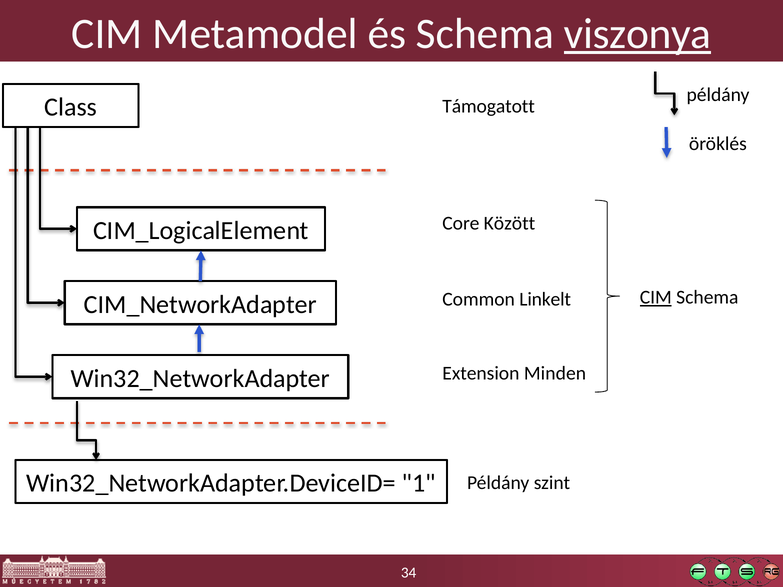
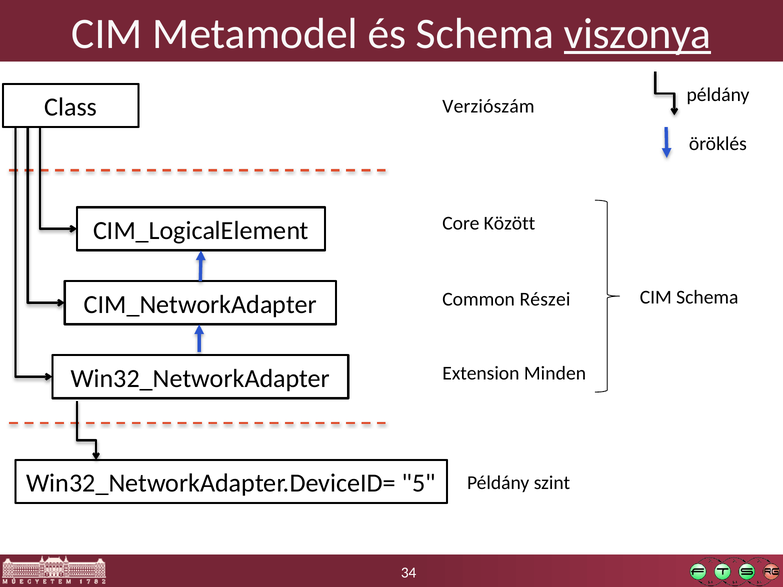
Támogatott: Támogatott -> Verziószám
CIM at (656, 297) underline: present -> none
Linkelt: Linkelt -> Részei
1: 1 -> 5
